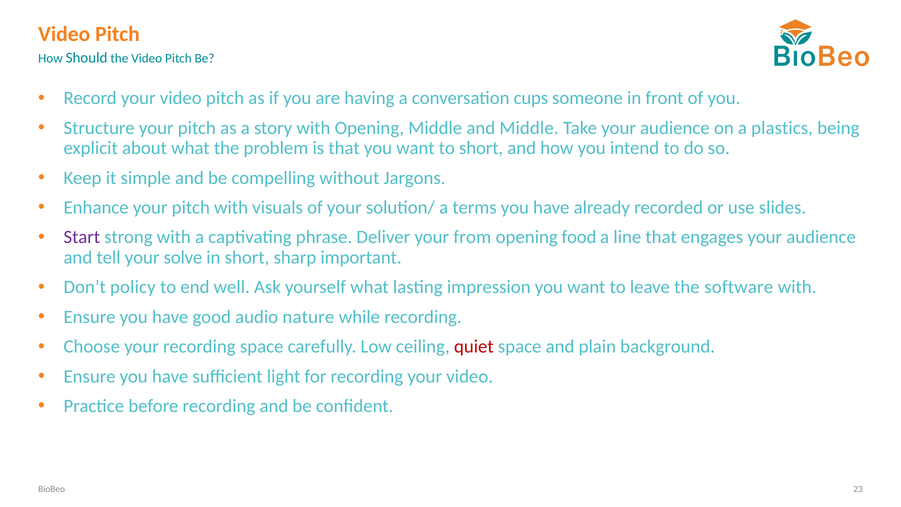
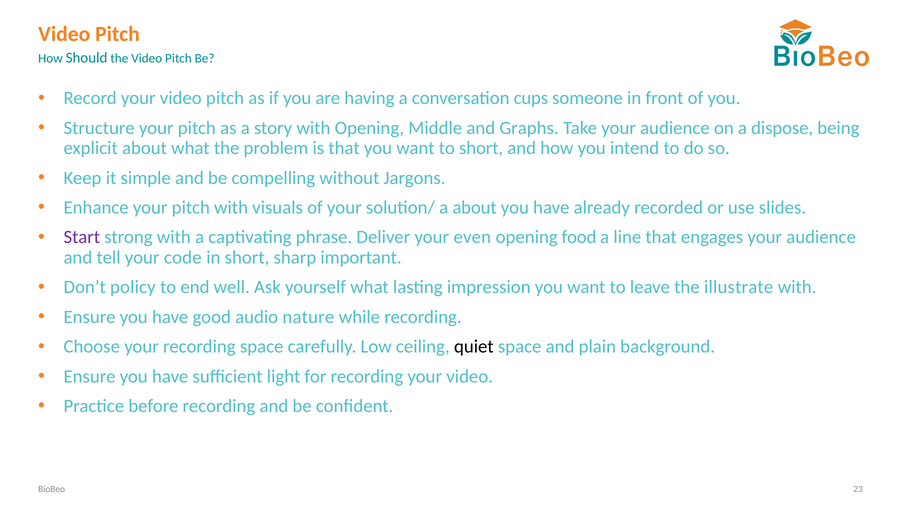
and Middle: Middle -> Graphs
plastics: plastics -> dispose
a terms: terms -> about
from: from -> even
solve: solve -> code
software: software -> illustrate
quiet colour: red -> black
